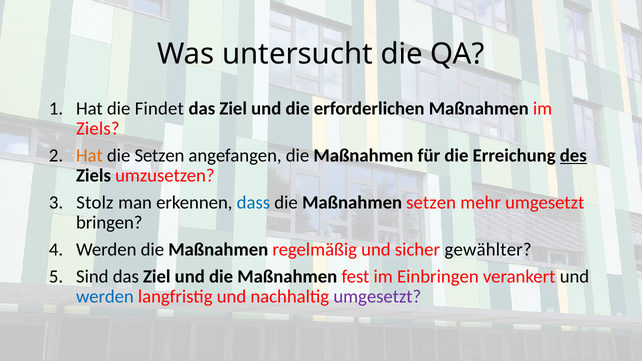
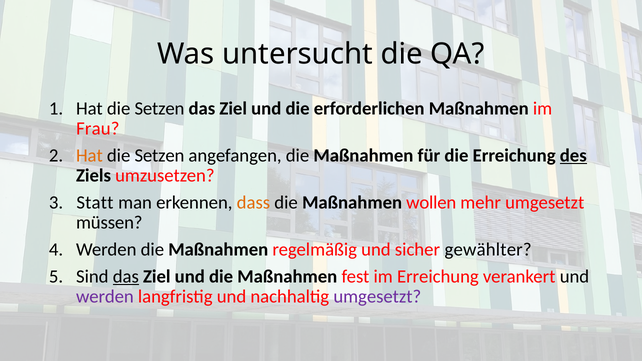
Findet at (159, 109): Findet -> Setzen
Ziels at (98, 129): Ziels -> Frau
Stolz: Stolz -> Statt
dass colour: blue -> orange
Maßnahmen setzen: setzen -> wollen
bringen: bringen -> müssen
das at (126, 277) underline: none -> present
im Einbringen: Einbringen -> Erreichung
werden at (105, 297) colour: blue -> purple
